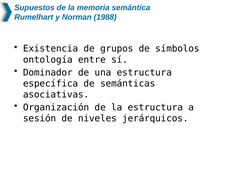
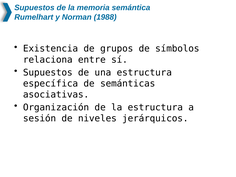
ontología: ontología -> relaciona
Dominador at (48, 73): Dominador -> Supuestos
